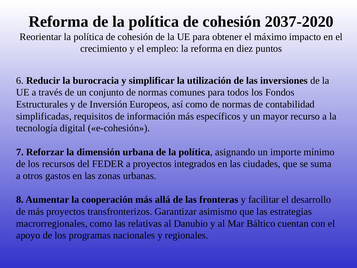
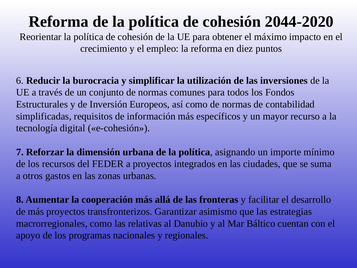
2037-2020: 2037-2020 -> 2044-2020
